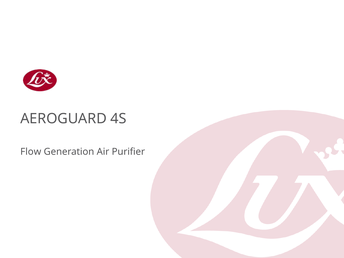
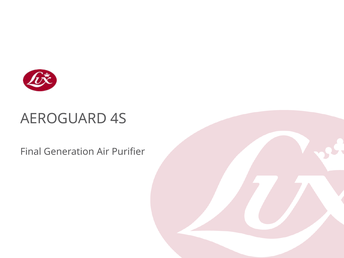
Flow: Flow -> Final
